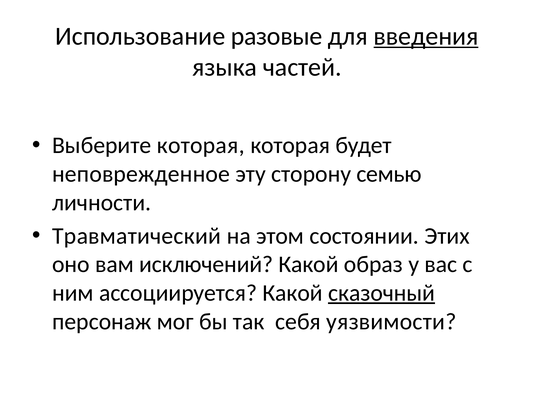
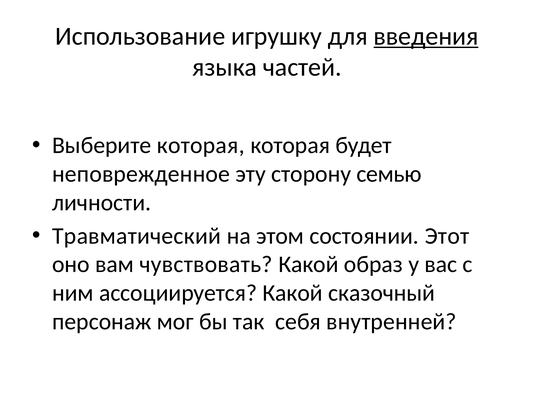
разовые: разовые -> игрушку
Этих: Этих -> Этот
исключений: исключений -> чувствовать
сказочный underline: present -> none
уязвимости: уязвимости -> внутренней
